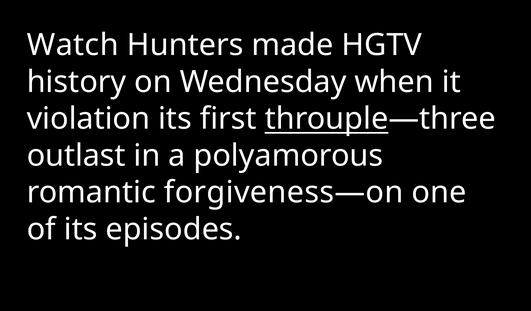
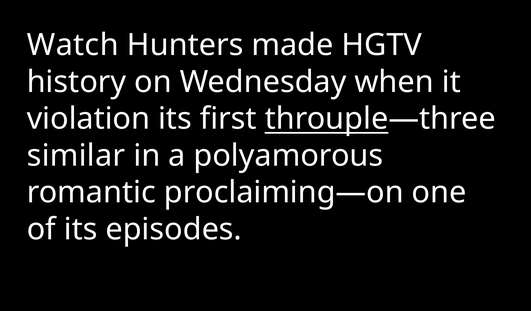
outlast: outlast -> similar
forgiveness—on: forgiveness—on -> proclaiming—on
